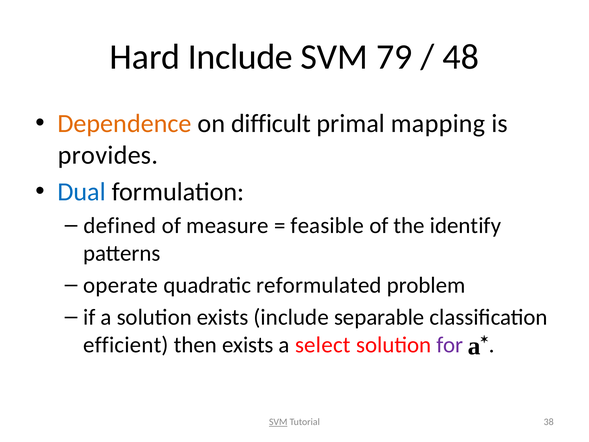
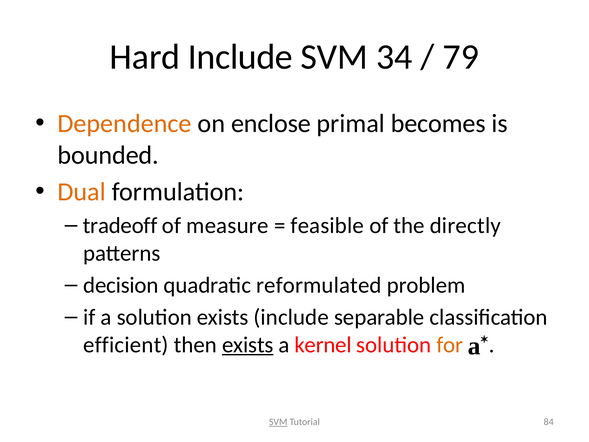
79: 79 -> 34
48: 48 -> 79
difficult: difficult -> enclose
mapping: mapping -> becomes
provides: provides -> bounded
Dual colour: blue -> orange
defined: defined -> tradeoff
identify: identify -> directly
operate: operate -> decision
exists at (248, 345) underline: none -> present
select: select -> kernel
for colour: purple -> orange
38: 38 -> 84
